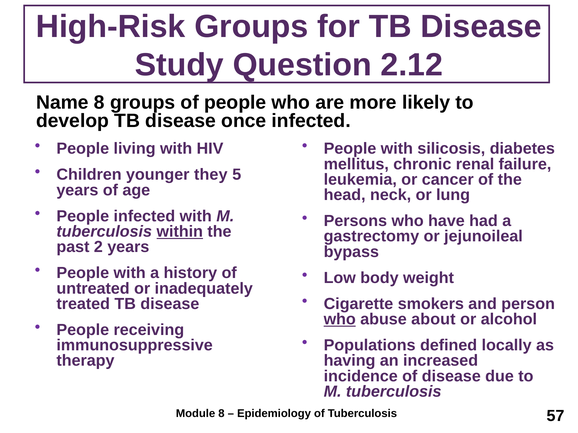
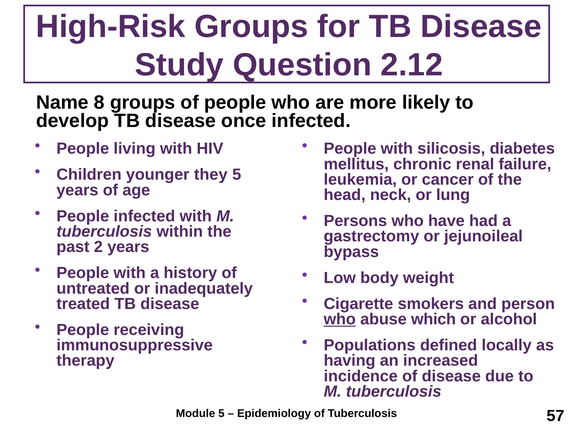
within underline: present -> none
about: about -> which
Module 8: 8 -> 5
